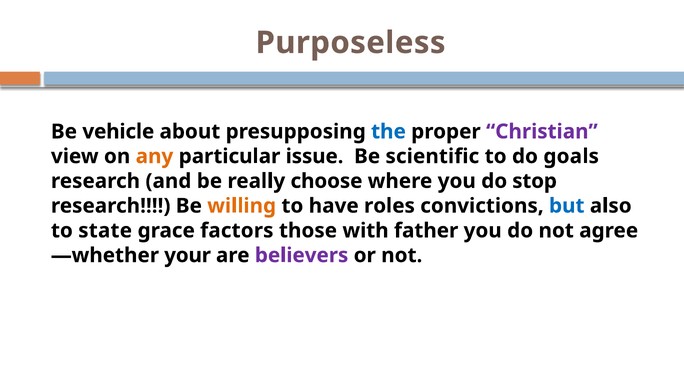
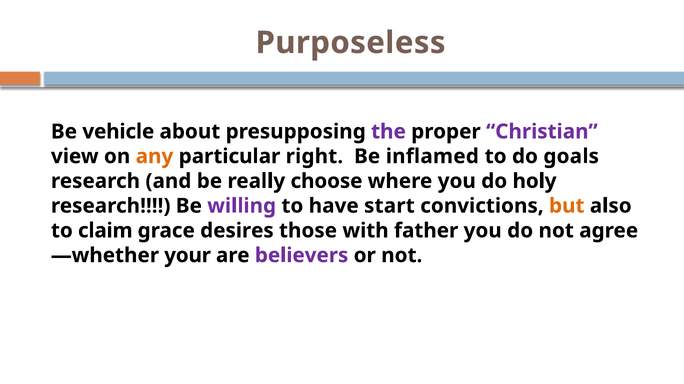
the colour: blue -> purple
issue: issue -> right
scientific: scientific -> inflamed
stop: stop -> holy
willing colour: orange -> purple
roles: roles -> start
but colour: blue -> orange
state: state -> claim
factors: factors -> desires
